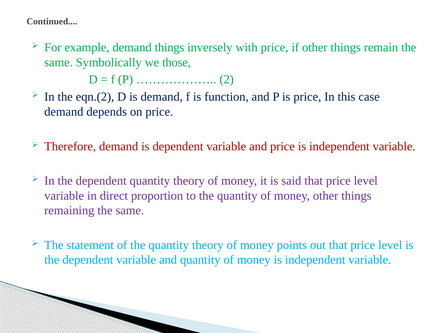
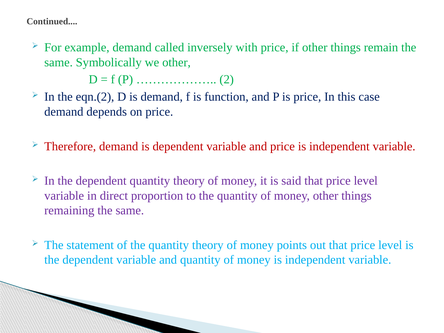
demand things: things -> called
we those: those -> other
